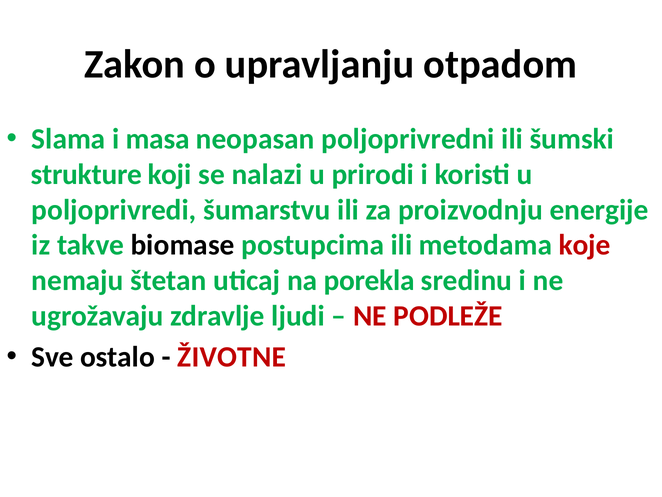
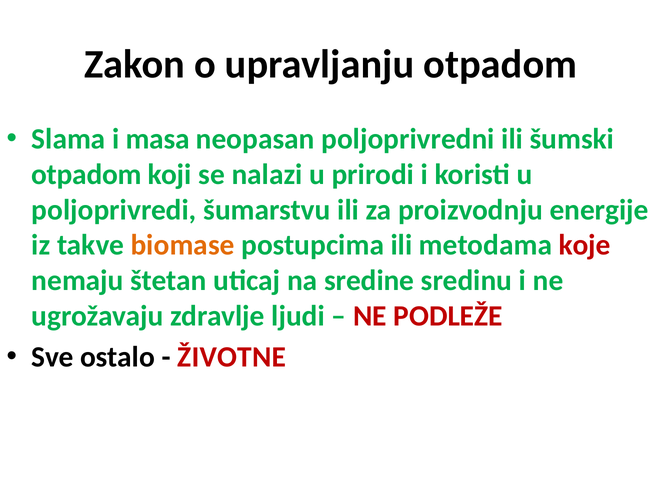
strukture at (86, 174): strukture -> otpadom
biomase colour: black -> orange
porekla: porekla -> sredine
